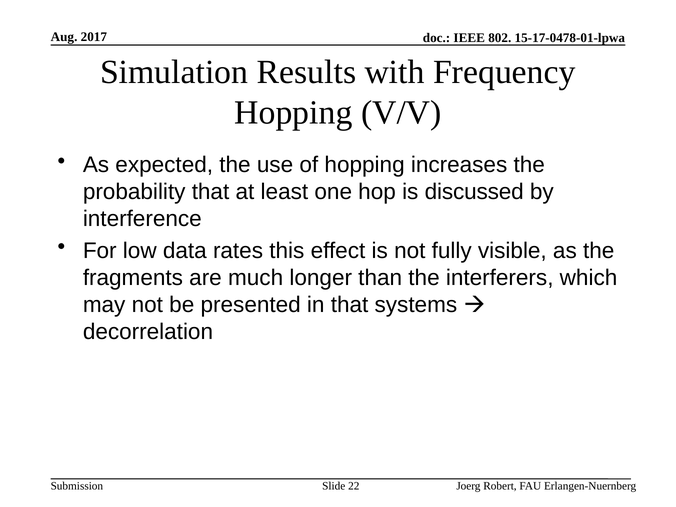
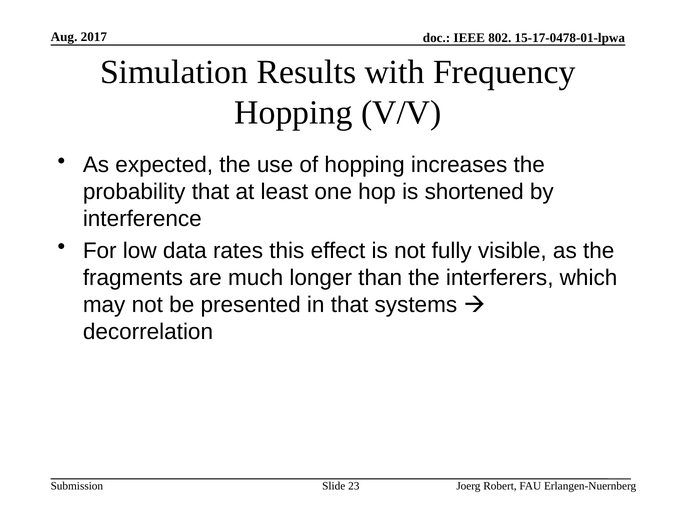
discussed: discussed -> shortened
22: 22 -> 23
